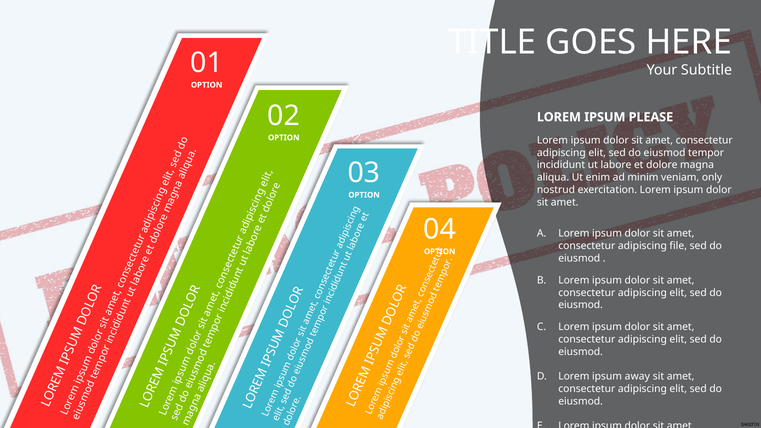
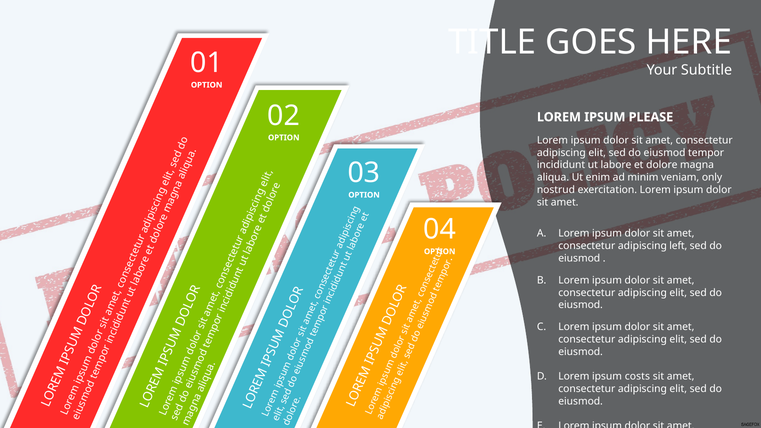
file: file -> left
away: away -> costs
